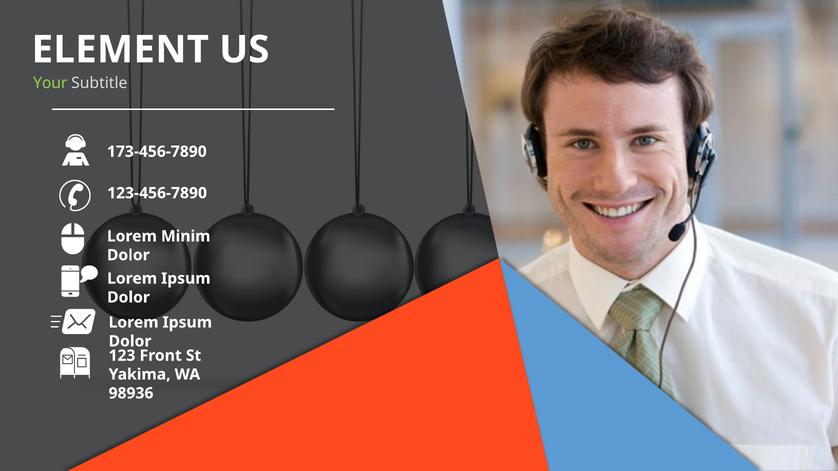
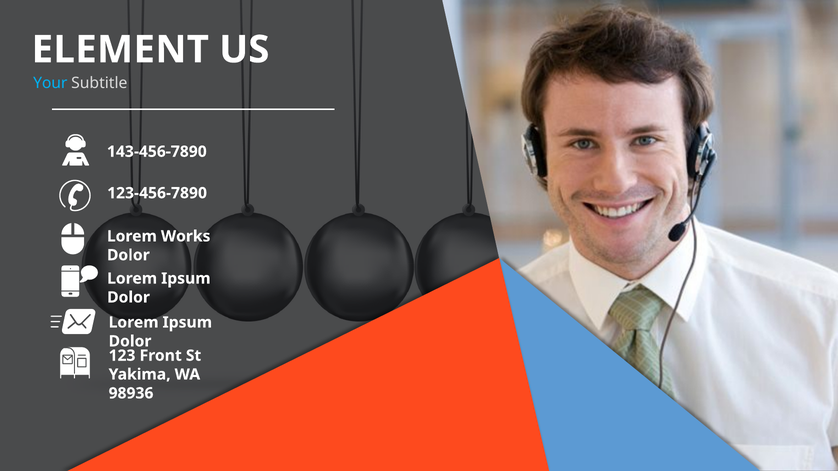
Your colour: light green -> light blue
173-456-7890: 173-456-7890 -> 143-456-7890
Minim: Minim -> Works
